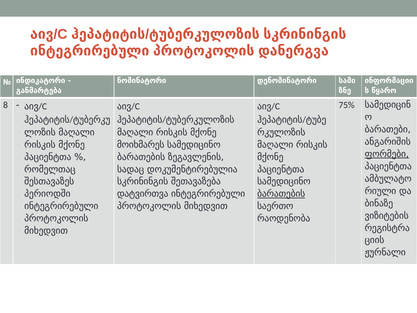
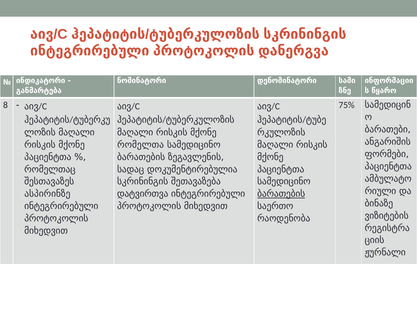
მოიხმარეს: მოიხმარეს -> რომელთა
ფორმები underline: present -> none
პერიოდში: პერიოდში -> ასპირინზე
